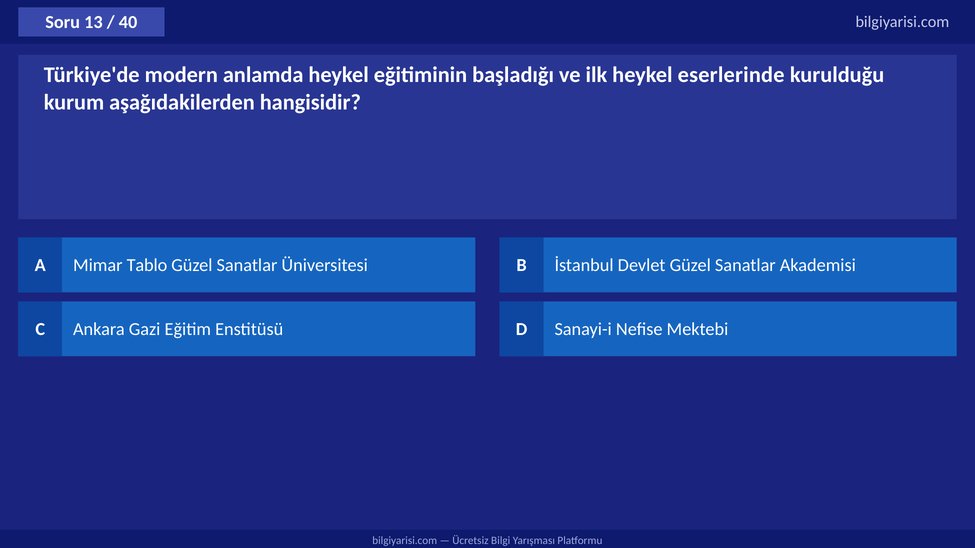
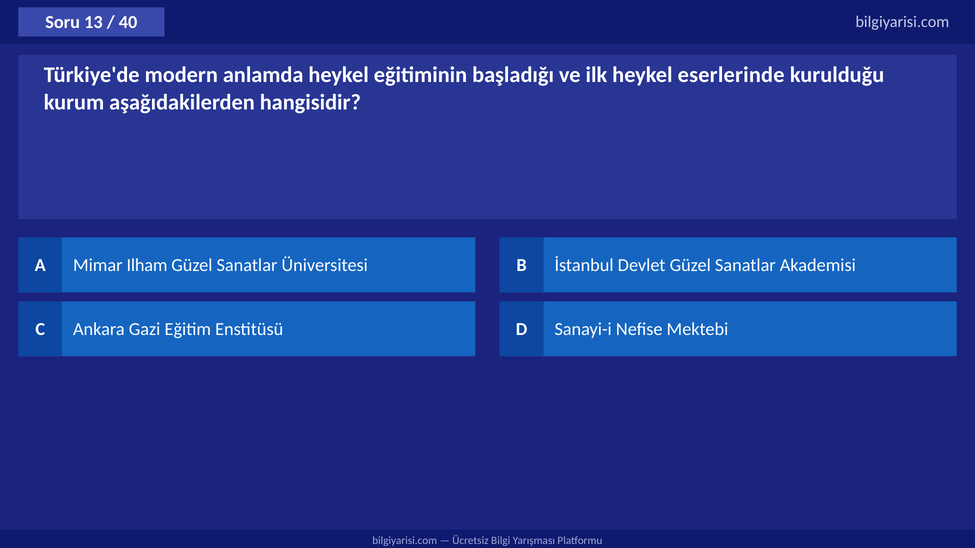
Tablo: Tablo -> Ilham
